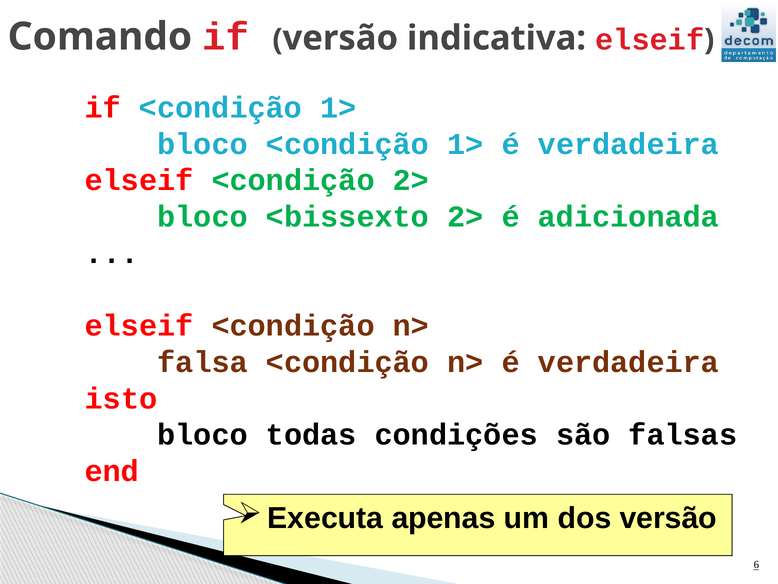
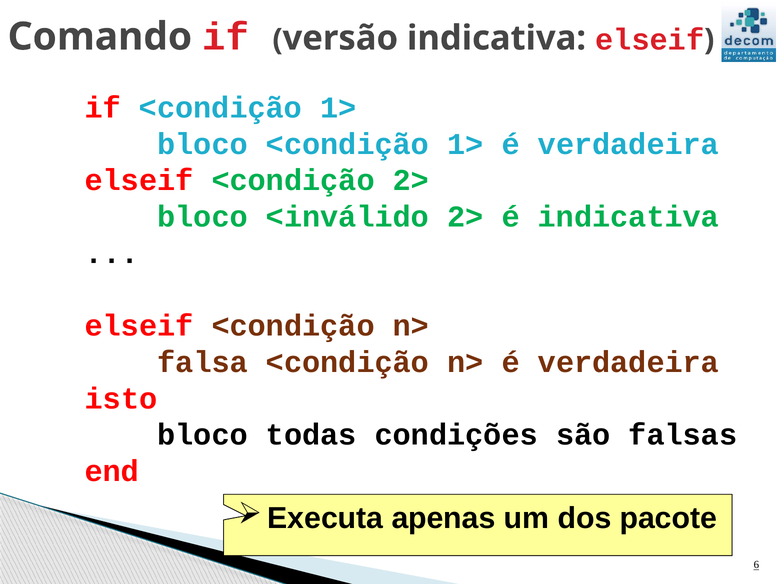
<bissexto: <bissexto -> <inválido
é adicionada: adicionada -> indicativa
dos versão: versão -> pacote
